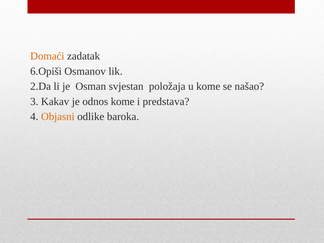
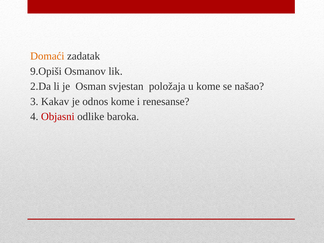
6.Opiši: 6.Opiši -> 9.Opiši
predstava: predstava -> renesanse
Objasni colour: orange -> red
